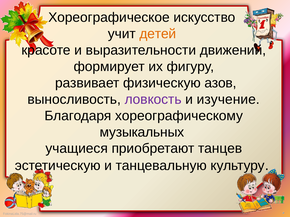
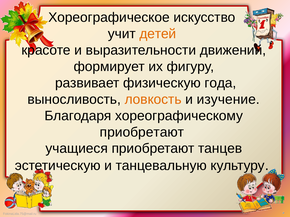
азов: азов -> года
ловкость colour: purple -> orange
музыкальных at (142, 132): музыкальных -> приобретают
